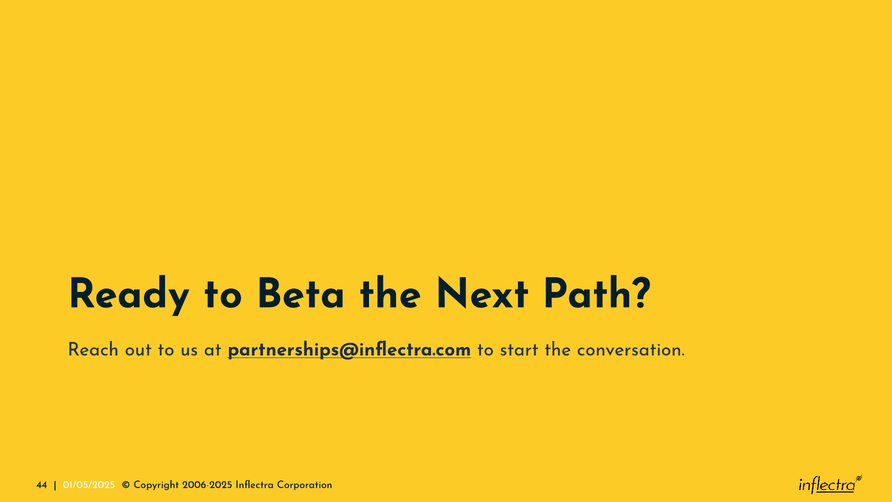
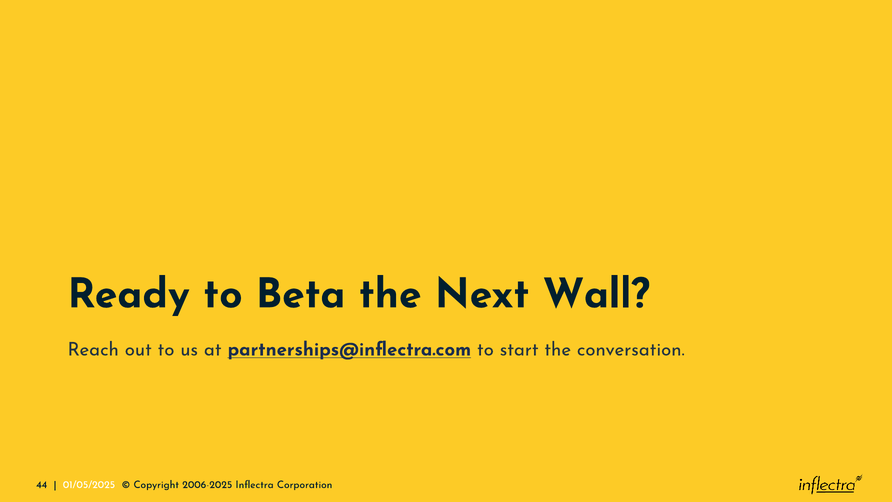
Path: Path -> Wall
